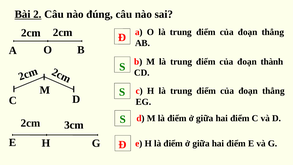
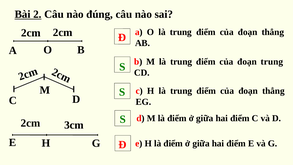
đoạn thành: thành -> trung
